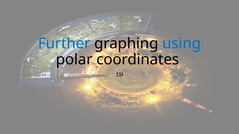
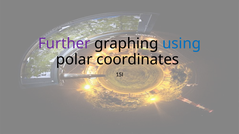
Further colour: blue -> purple
